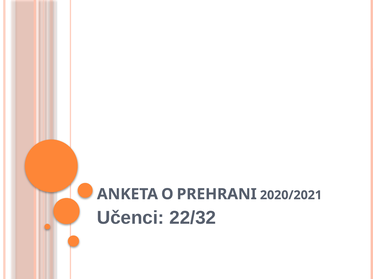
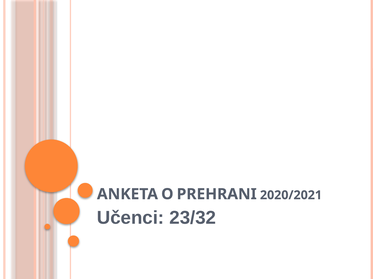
22/32: 22/32 -> 23/32
